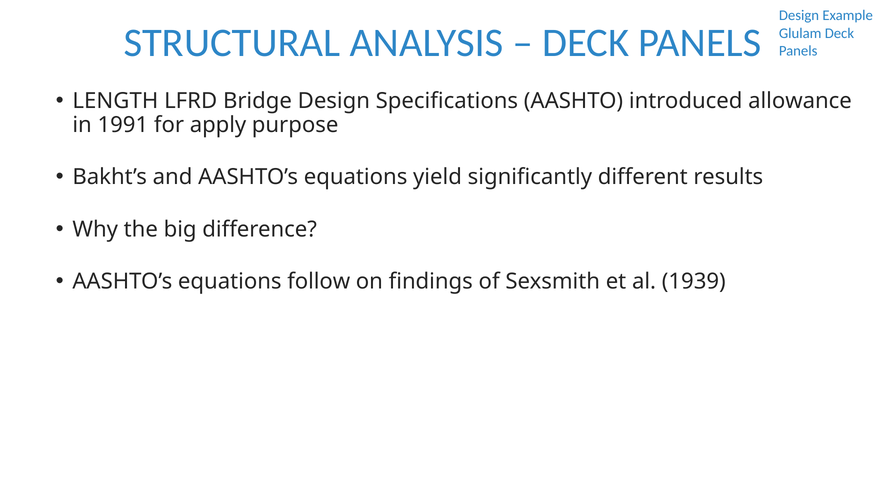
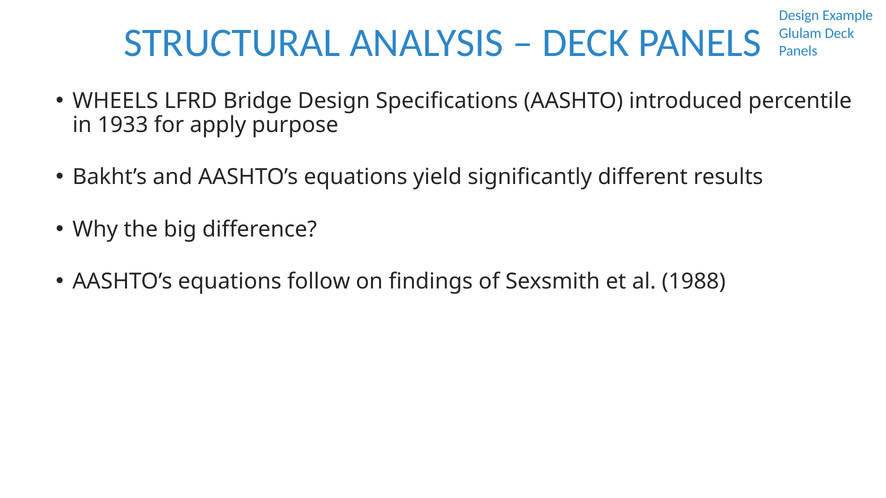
LENGTH: LENGTH -> WHEELS
allowance: allowance -> percentile
1991: 1991 -> 1933
1939: 1939 -> 1988
